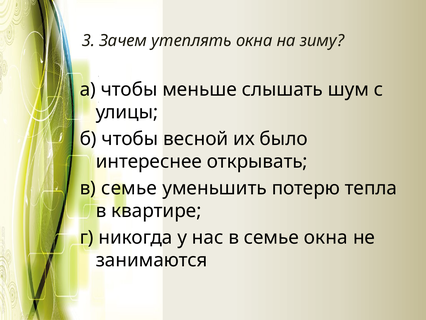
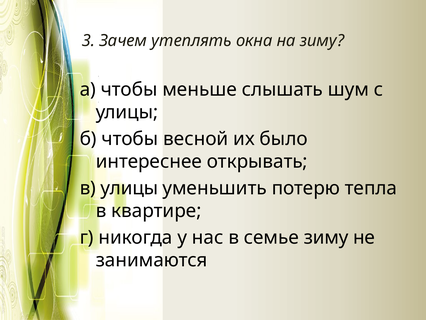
семье at (129, 188): семье -> улицы
семье окна: окна -> зиму
